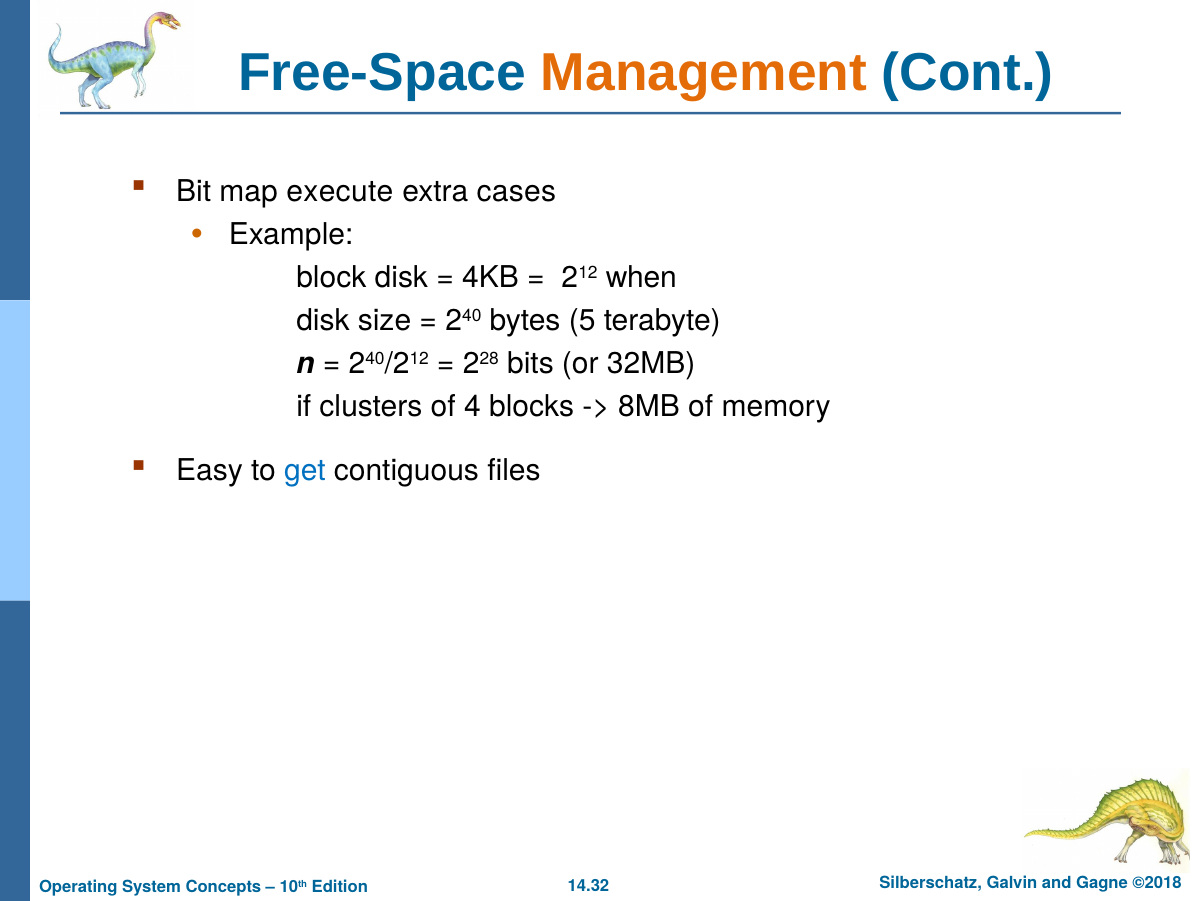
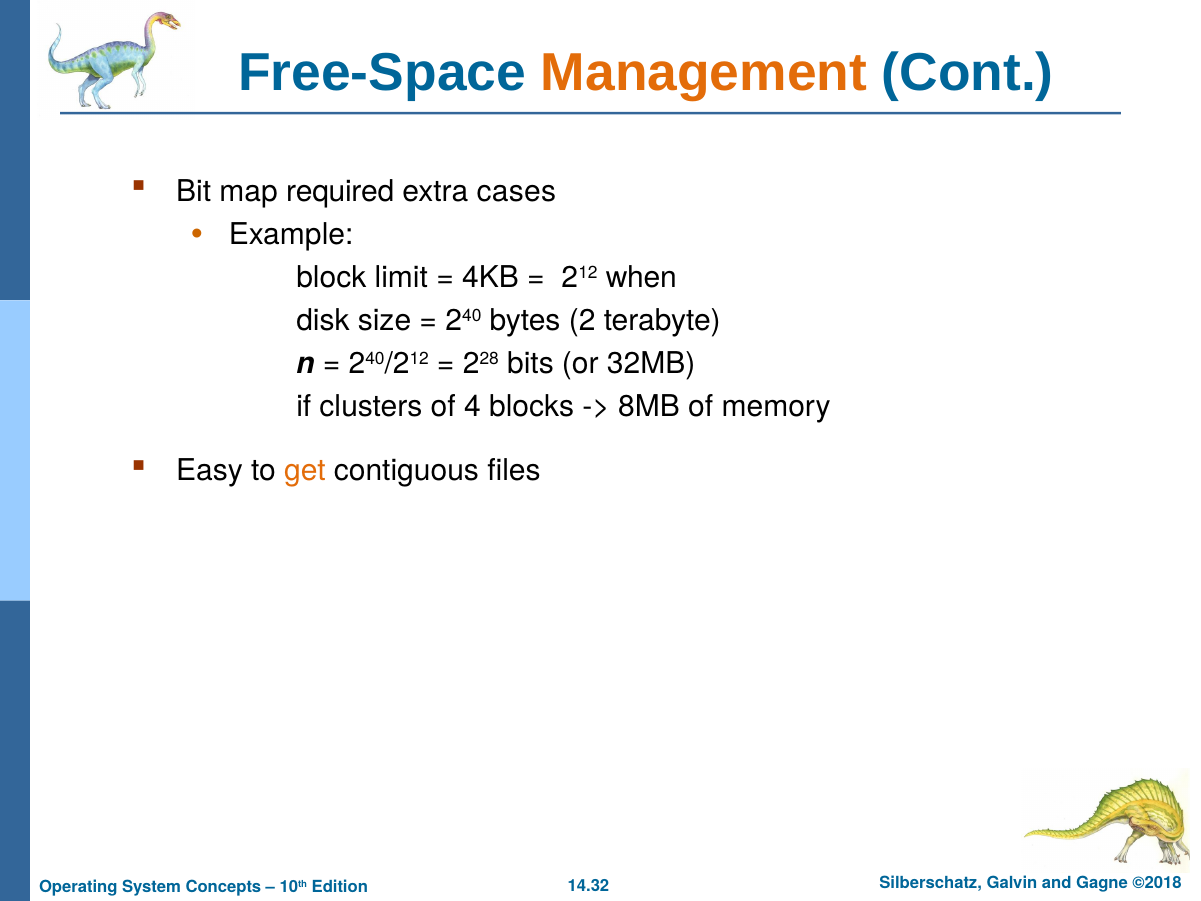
execute: execute -> required
block disk: disk -> limit
5: 5 -> 2
get colour: blue -> orange
